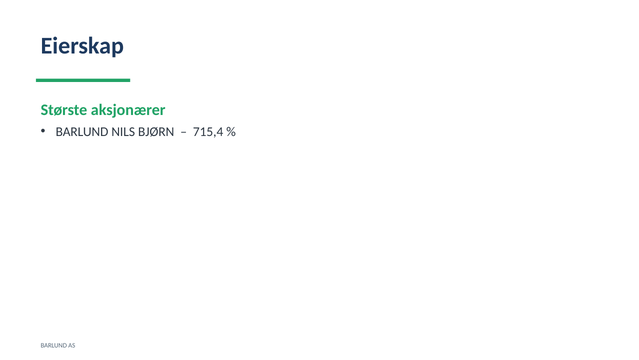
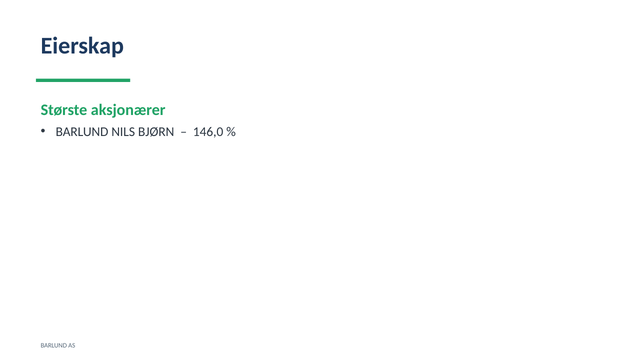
715,4: 715,4 -> 146,0
